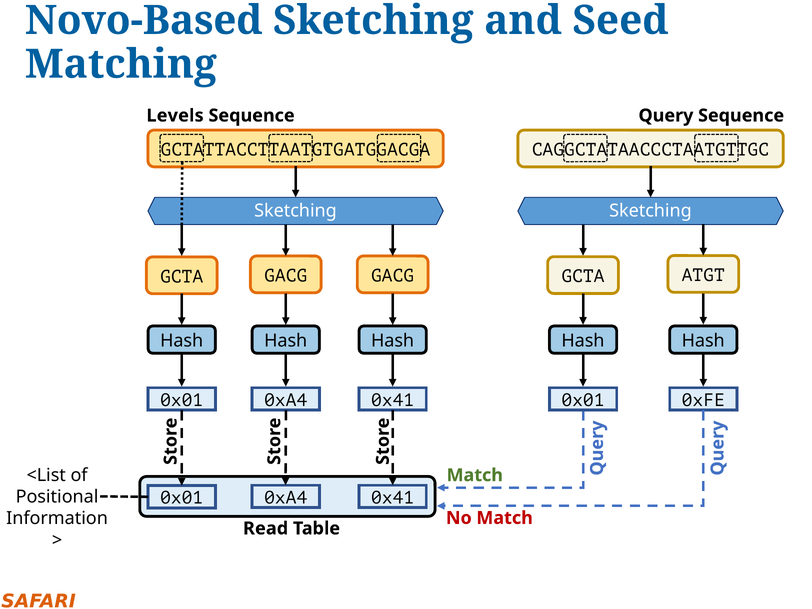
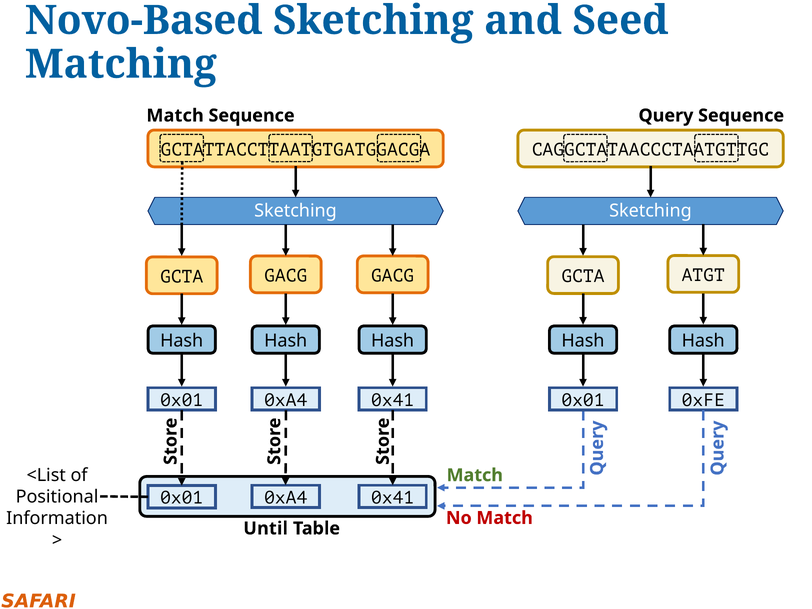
Levels at (175, 116): Levels -> Match
Read: Read -> Until
